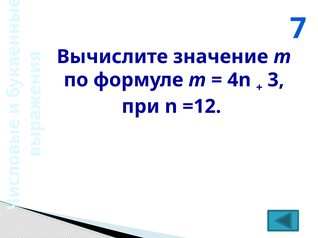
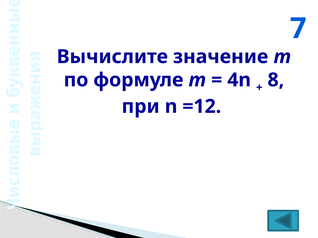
3: 3 -> 8
